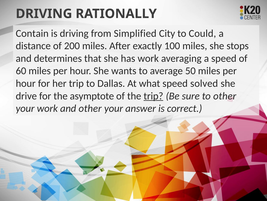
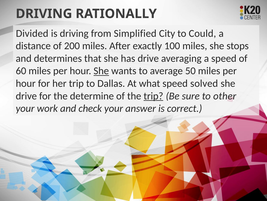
Contain: Contain -> Divided
has work: work -> drive
She at (101, 71) underline: none -> present
asymptote: asymptote -> determine
and other: other -> check
